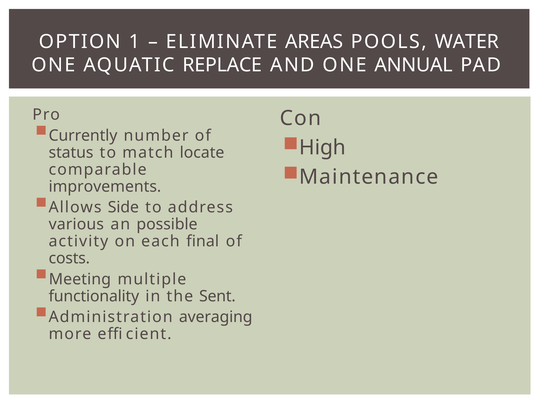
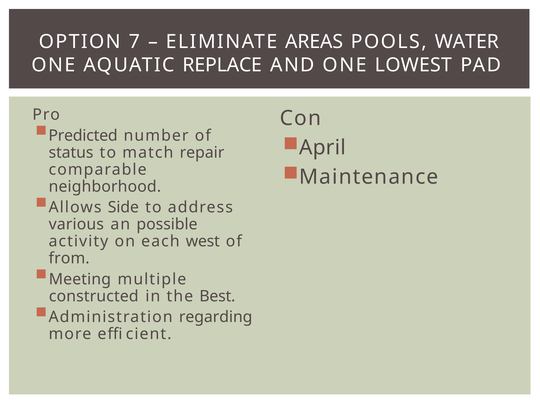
1: 1 -> 7
ANNUAL: ANNUAL -> LOWEST
Currently: Currently -> Predicted
High: High -> April
locate: locate -> repair
improvements: improvements -> neighborhood
final: final -> west
costs: costs -> from
functionality: functionality -> constructed
Sent: Sent -> Best
averaging: averaging -> regarding
